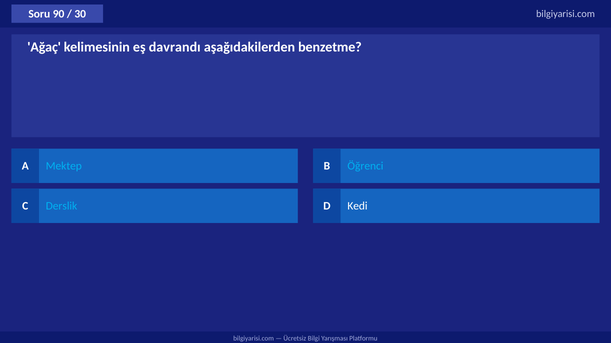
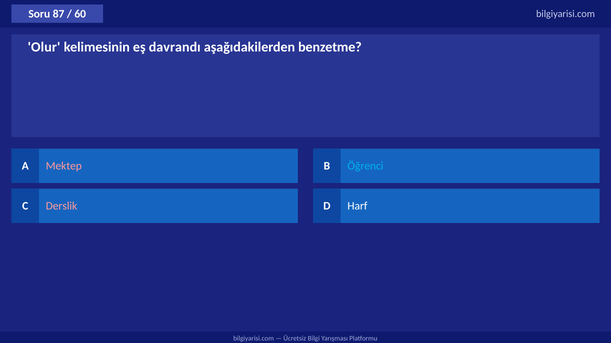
90: 90 -> 87
30: 30 -> 60
Ağaç: Ağaç -> Olur
Mektep colour: light blue -> pink
Derslik colour: light blue -> pink
Kedi: Kedi -> Harf
